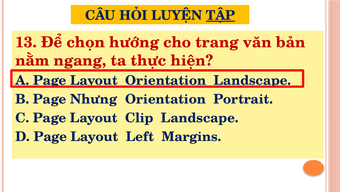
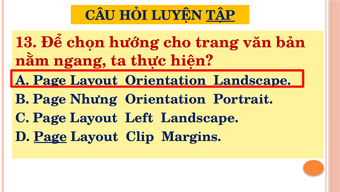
Clip: Clip -> Left
Page at (50, 136) underline: none -> present
Left: Left -> Clip
